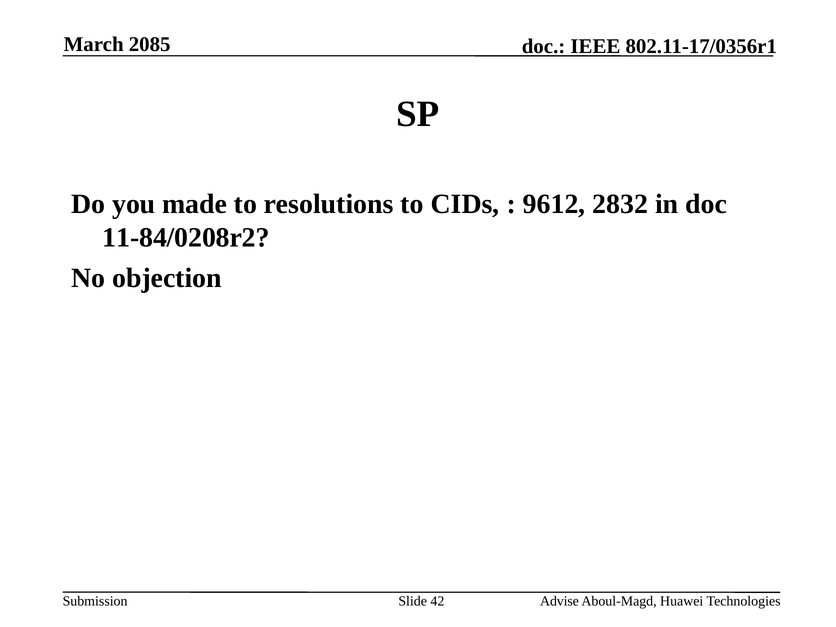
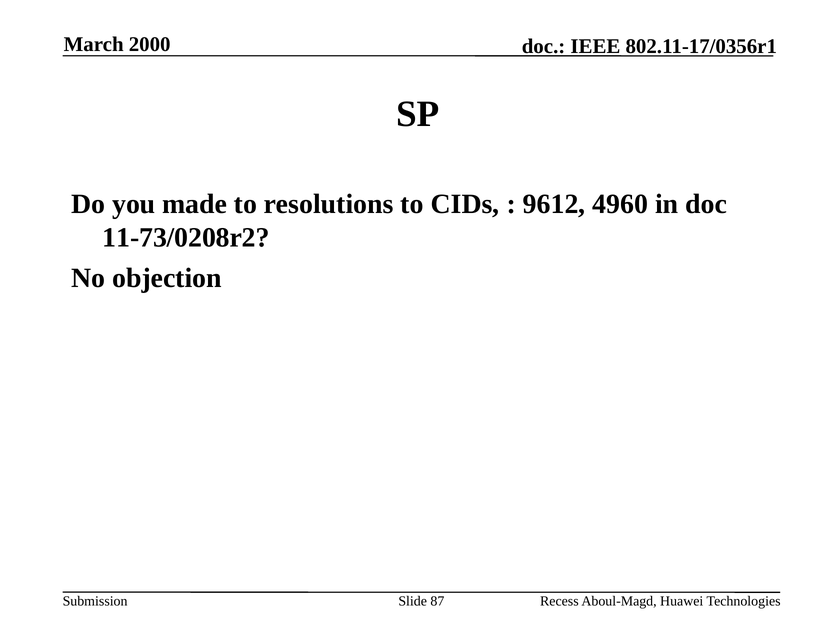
2085: 2085 -> 2000
2832: 2832 -> 4960
11-84/0208r2: 11-84/0208r2 -> 11-73/0208r2
42: 42 -> 87
Advise: Advise -> Recess
